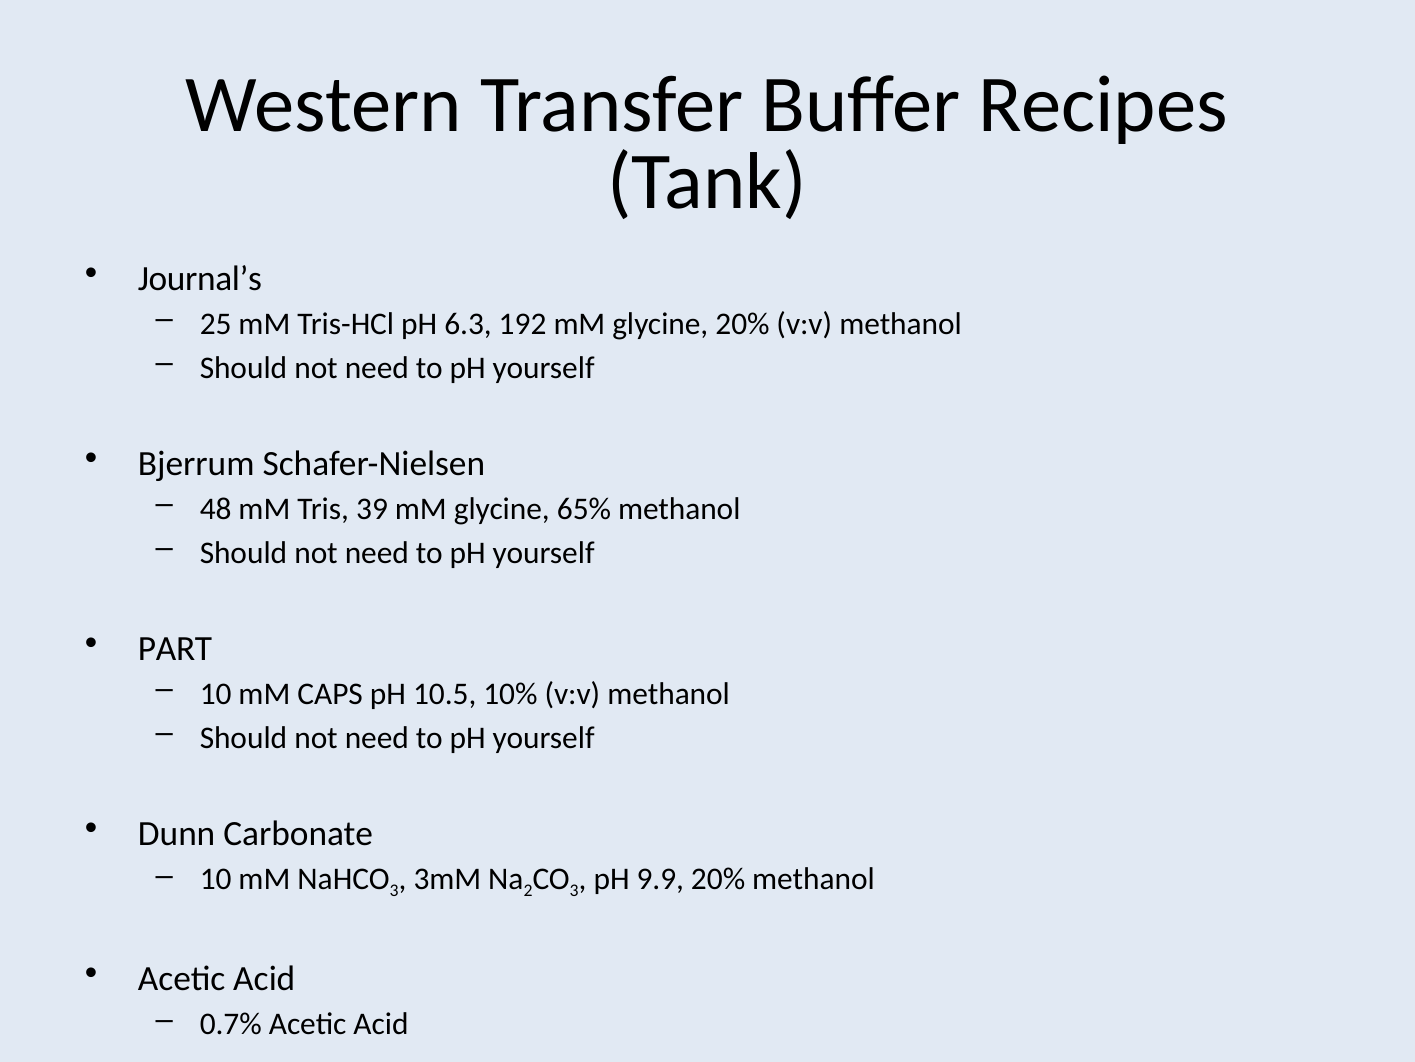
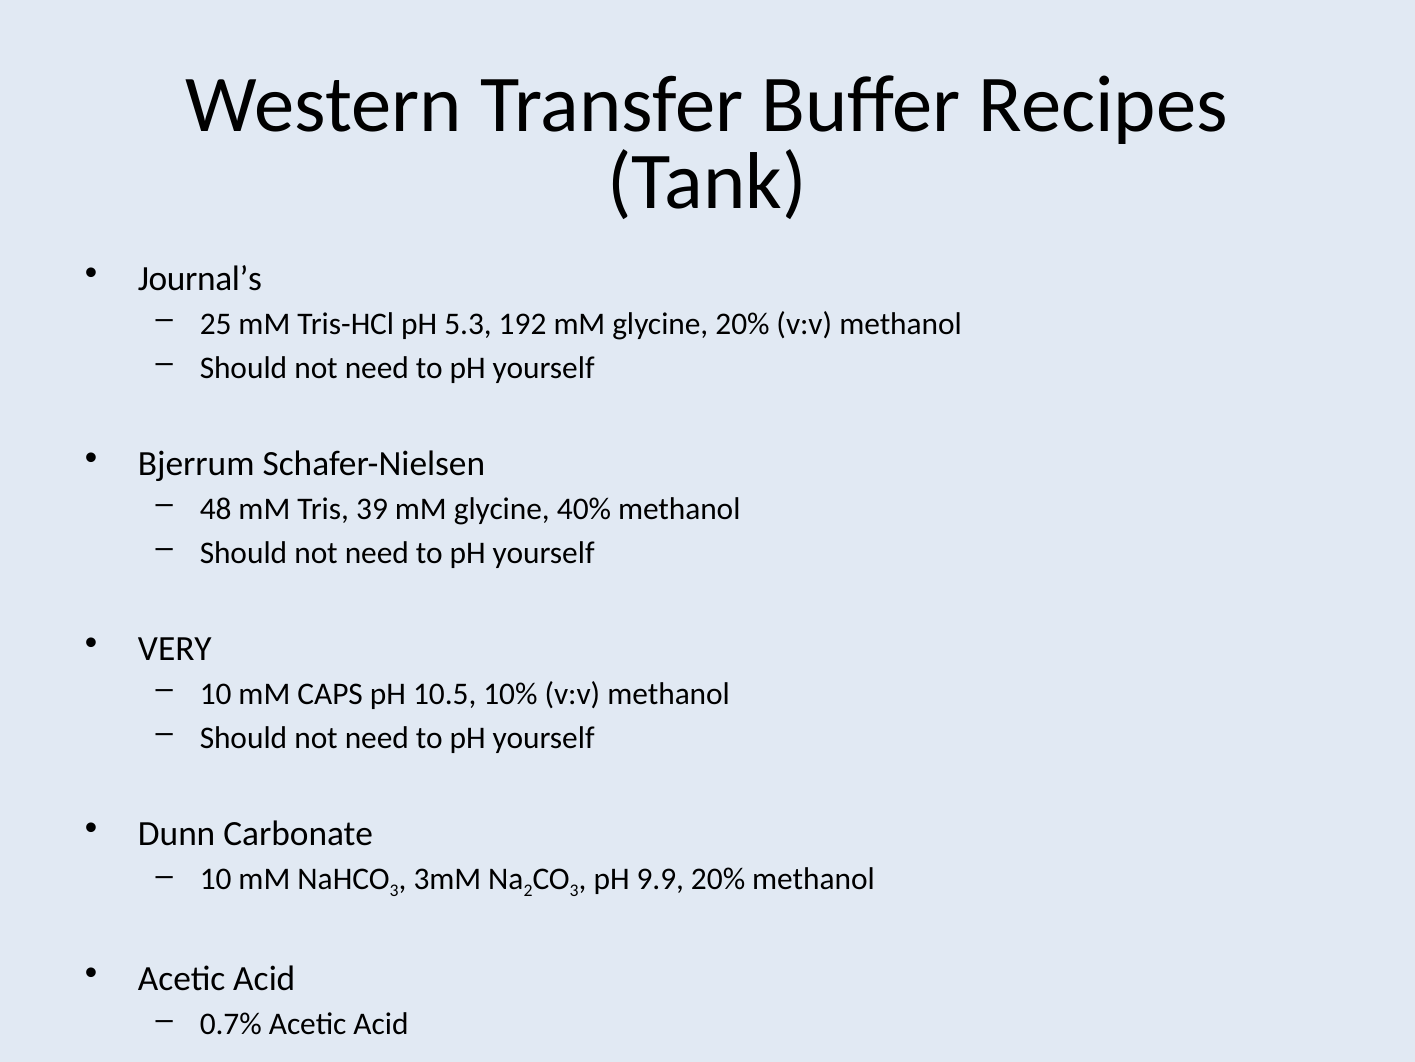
6.3: 6.3 -> 5.3
65%: 65% -> 40%
PART: PART -> VERY
